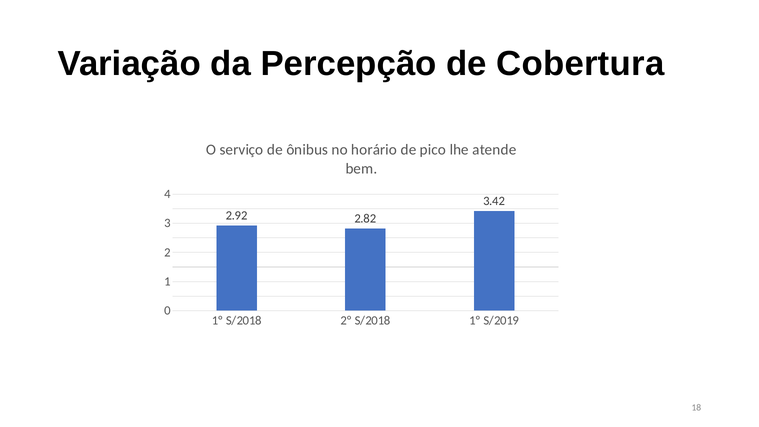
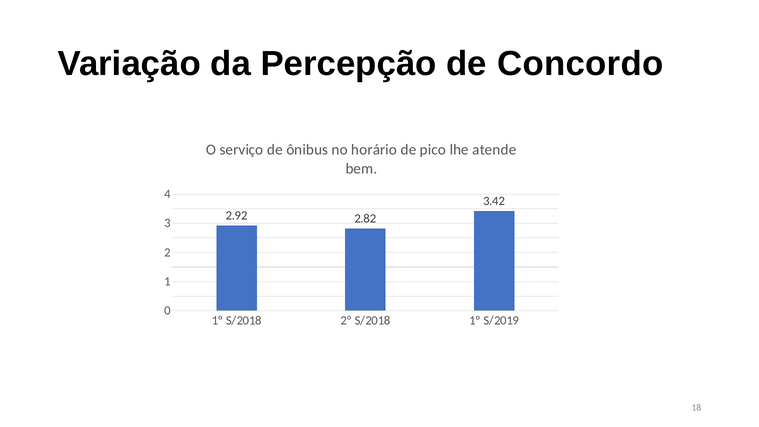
Cobertura: Cobertura -> Concordo
